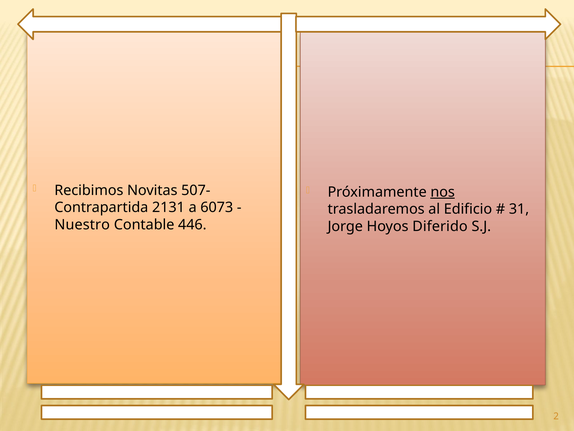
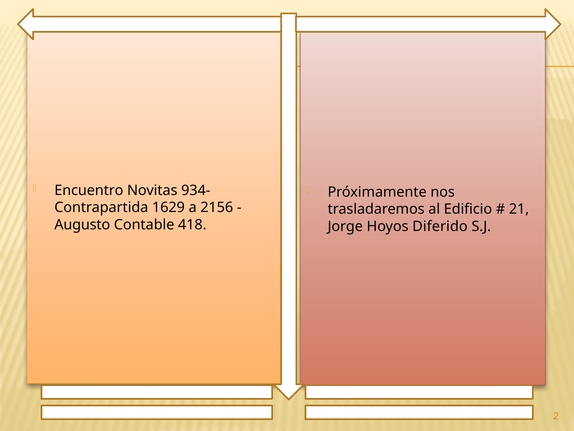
Recibimos: Recibimos -> Encuentro
507-: 507- -> 934-
nos underline: present -> none
2131: 2131 -> 1629
6073: 6073 -> 2156
31: 31 -> 21
Nuestro: Nuestro -> Augusto
446: 446 -> 418
